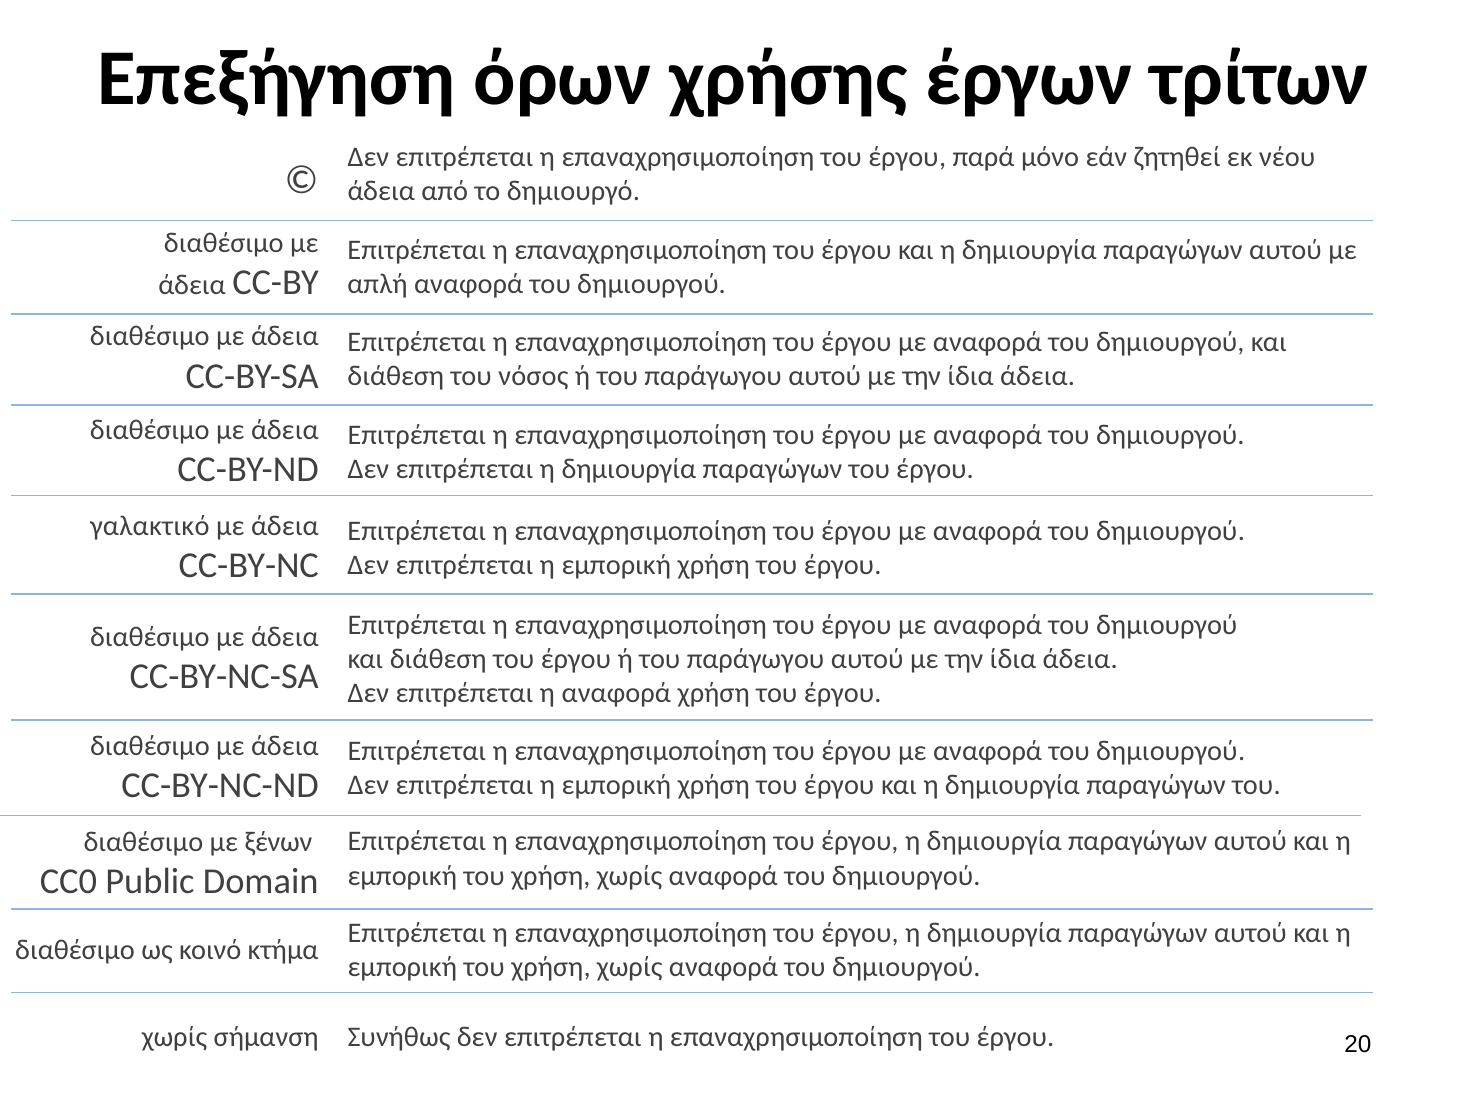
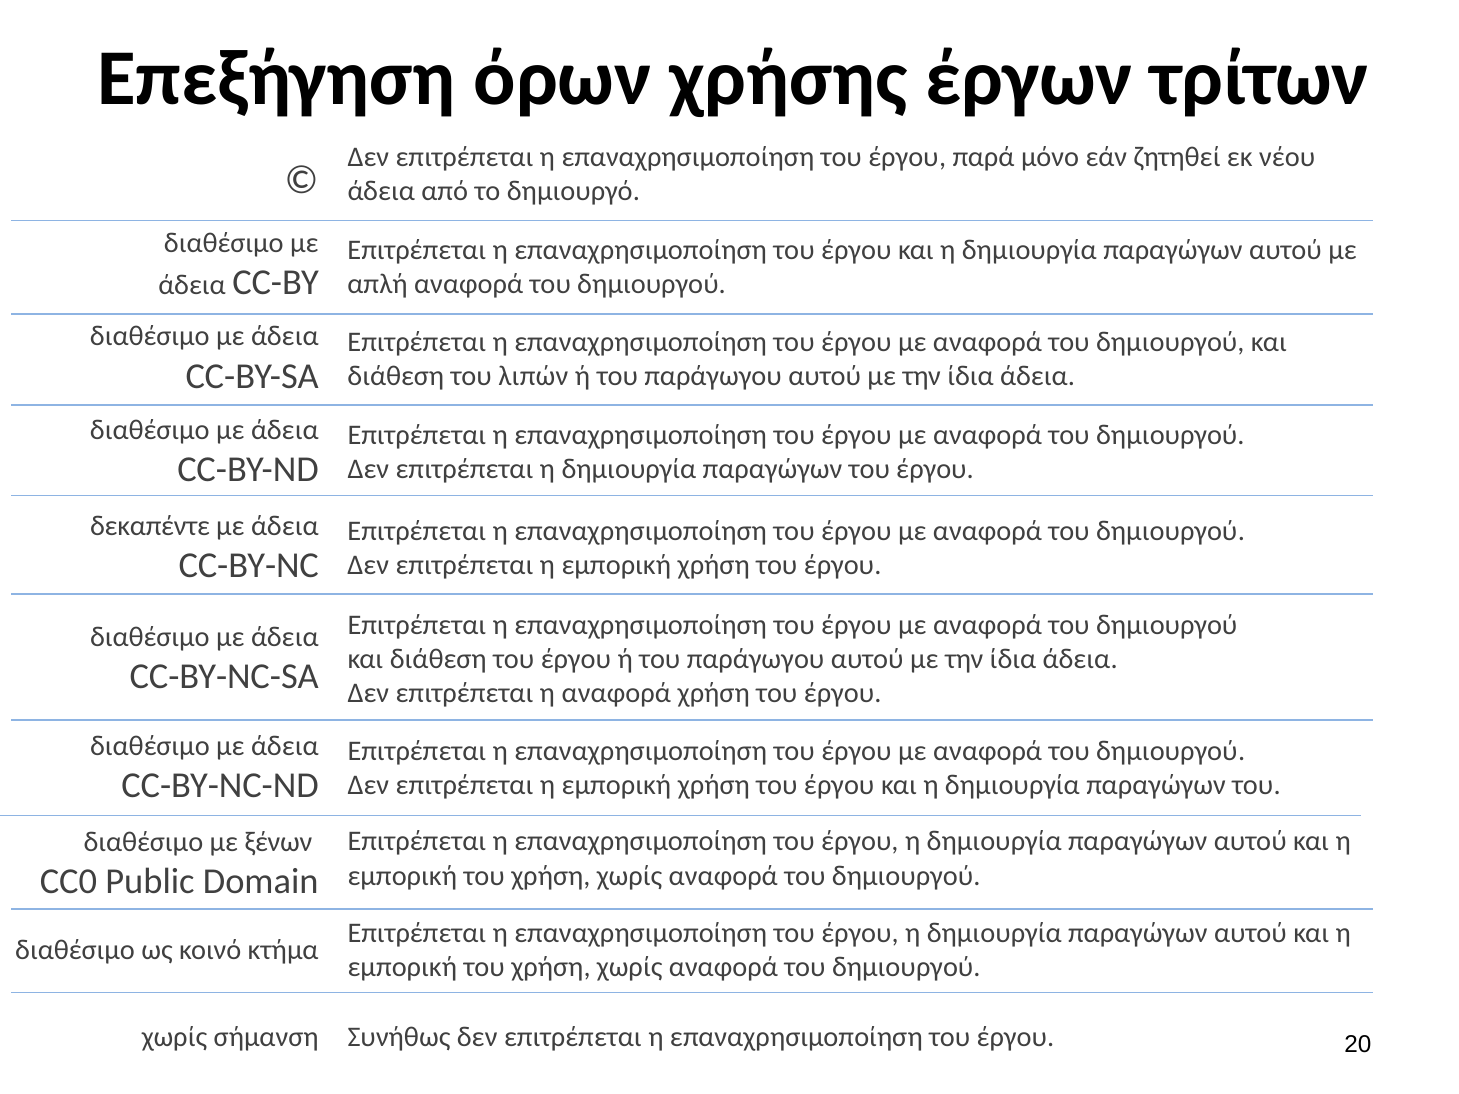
νόσος: νόσος -> λιπών
γαλακτικό: γαλακτικό -> δεκαπέντε
